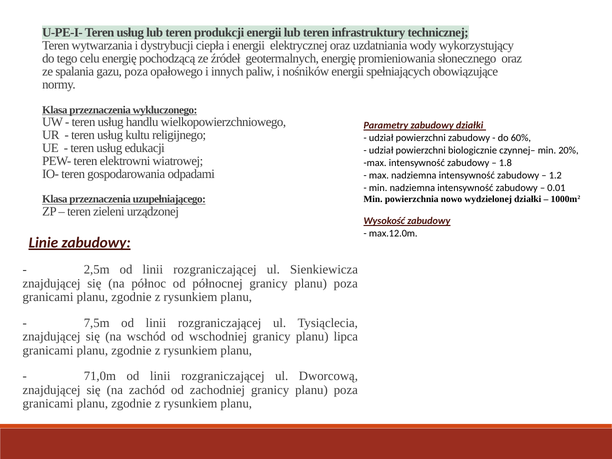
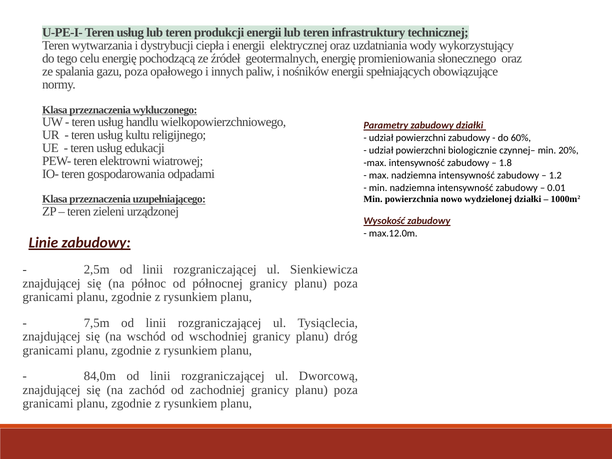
lipca: lipca -> dróg
71,0m: 71,0m -> 84,0m
